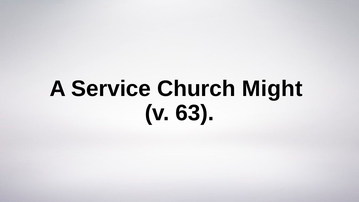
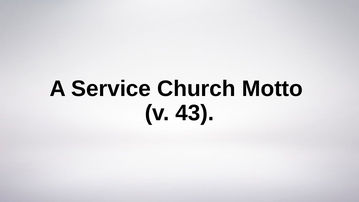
Might: Might -> Motto
63: 63 -> 43
